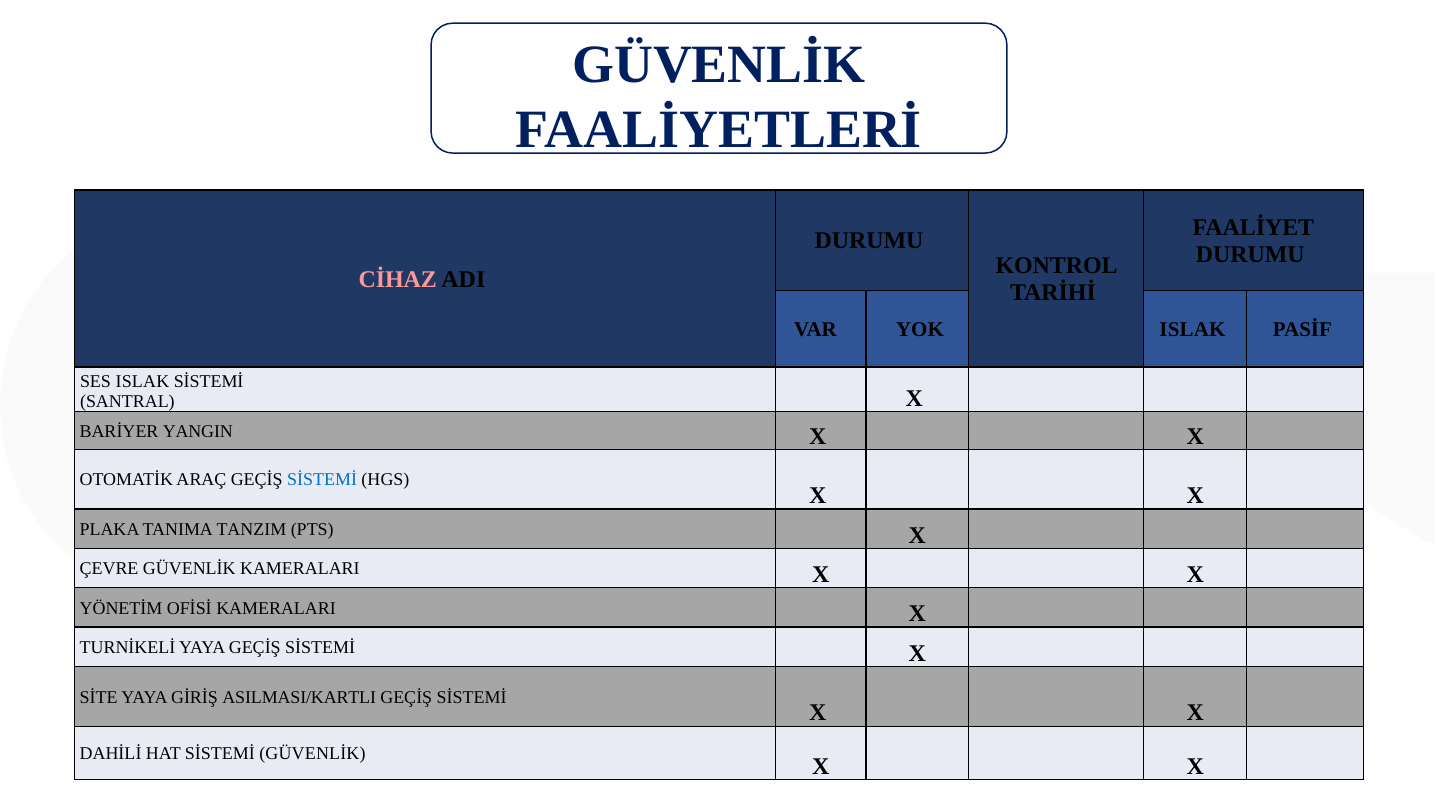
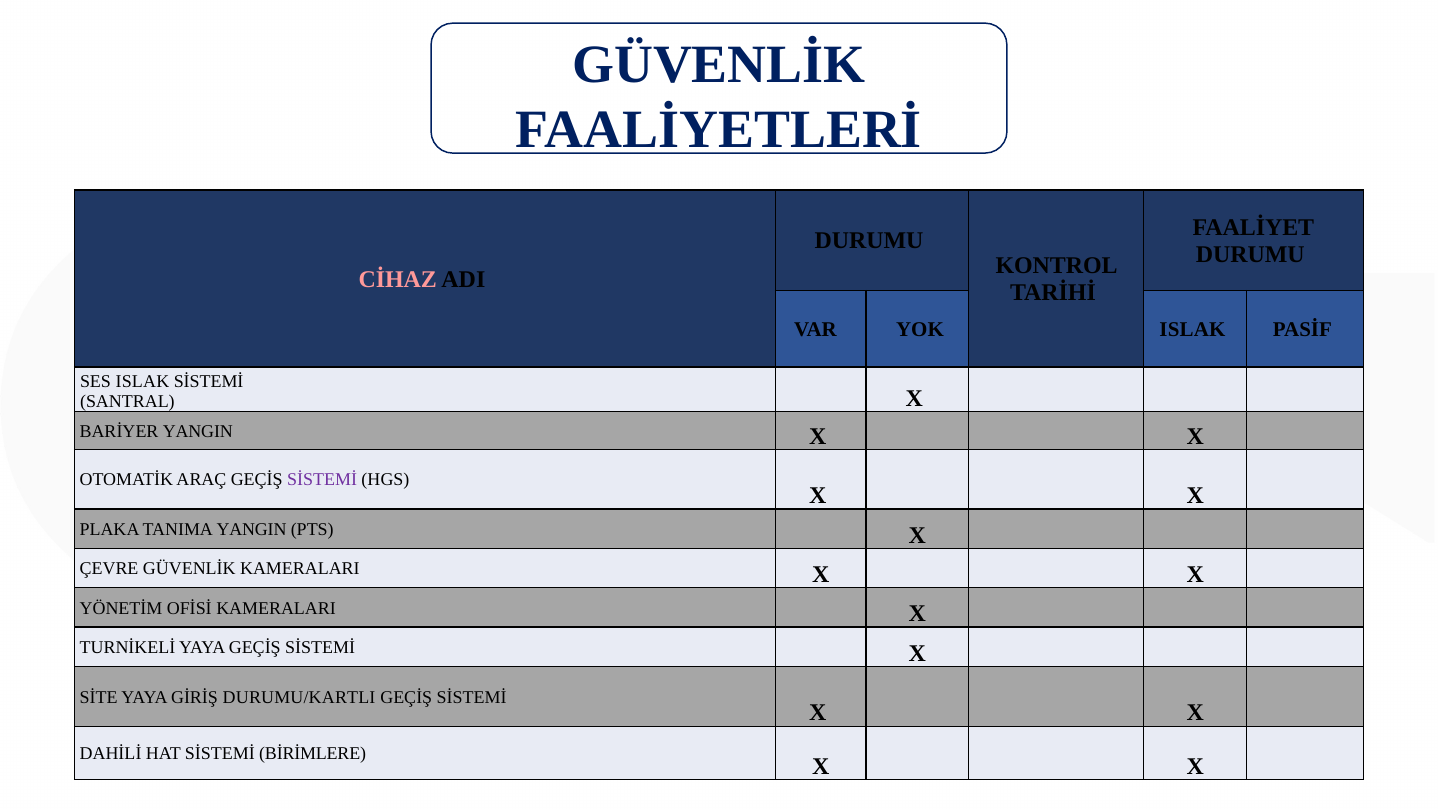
SİSTEMİ at (322, 480) colour: blue -> purple
TANIMA TANZIM: TANZIM -> YANGIN
ASILMASI/KARTLI: ASILMASI/KARTLI -> DURUMU/KARTLI
SİSTEMİ GÜVENLİK: GÜVENLİK -> BİRİMLERE
